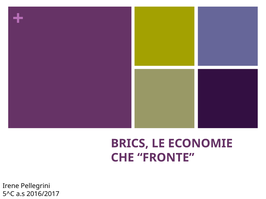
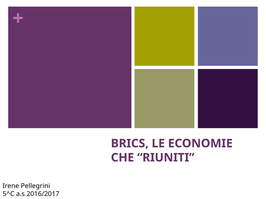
FRONTE: FRONTE -> RIUNITI
